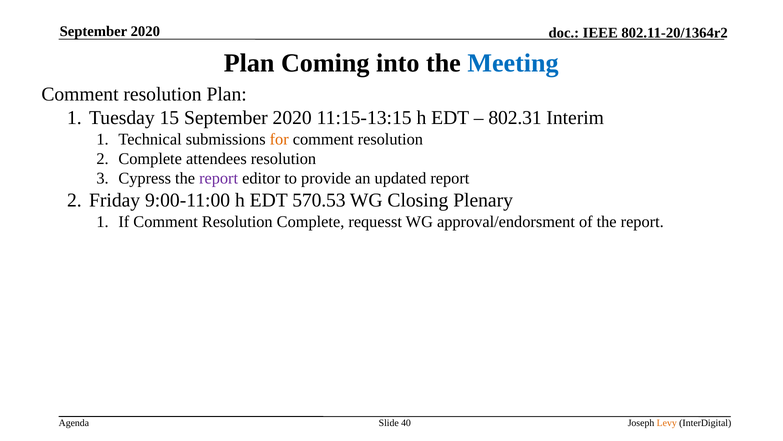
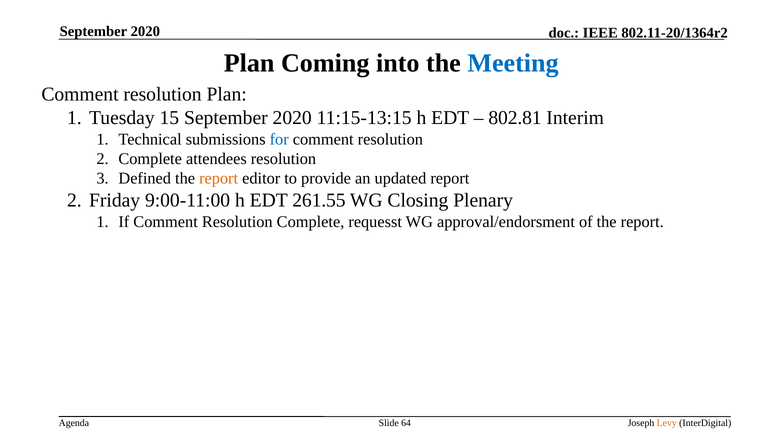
802.31: 802.31 -> 802.81
for colour: orange -> blue
Cypress: Cypress -> Defined
report at (219, 178) colour: purple -> orange
570.53: 570.53 -> 261.55
40: 40 -> 64
